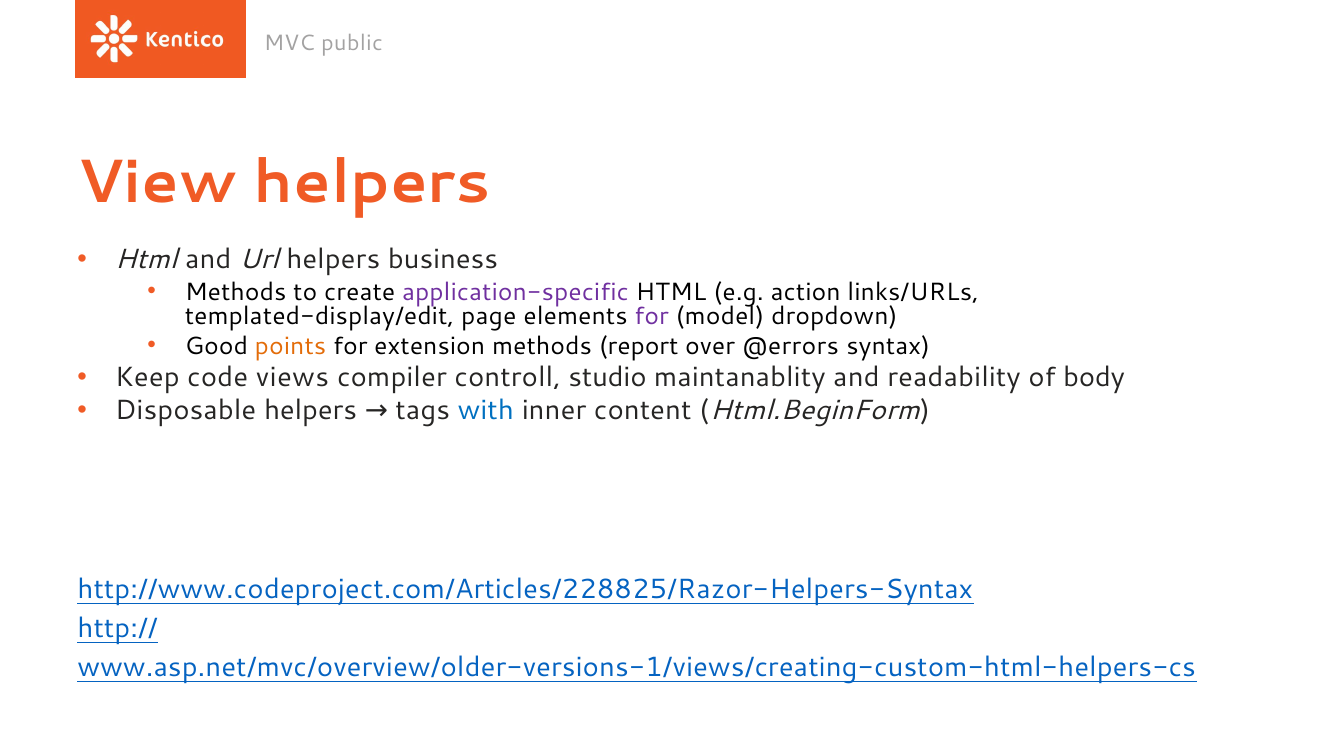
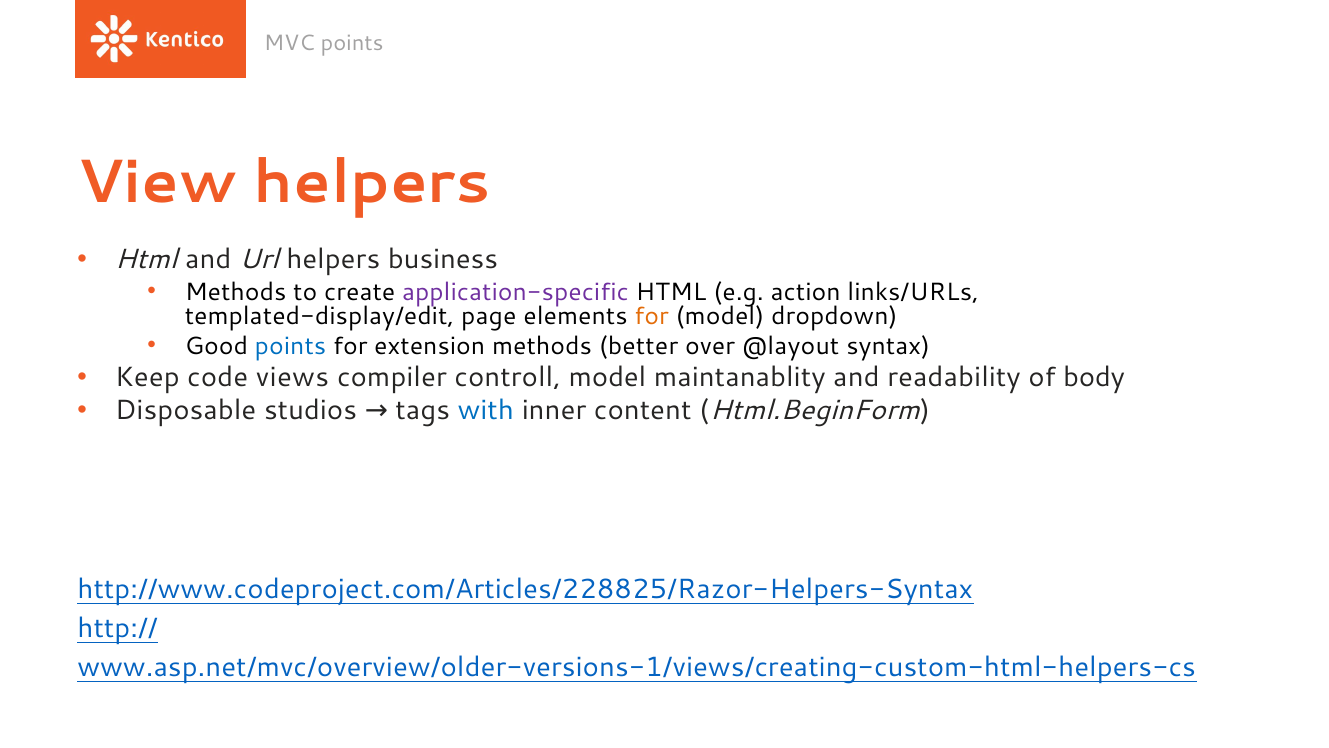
MVC public: public -> points
for at (652, 316) colour: purple -> orange
points at (291, 346) colour: orange -> blue
report: report -> better
@errors: @errors -> @layout
controll studio: studio -> model
Disposable helpers: helpers -> studios
